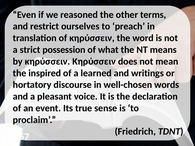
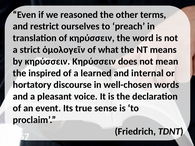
possession: possession -> ὁμολογεῖν
writings: writings -> internal
